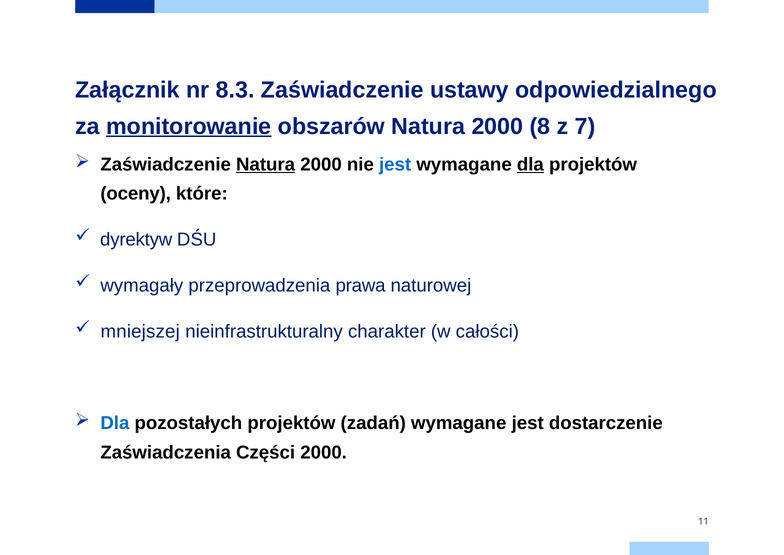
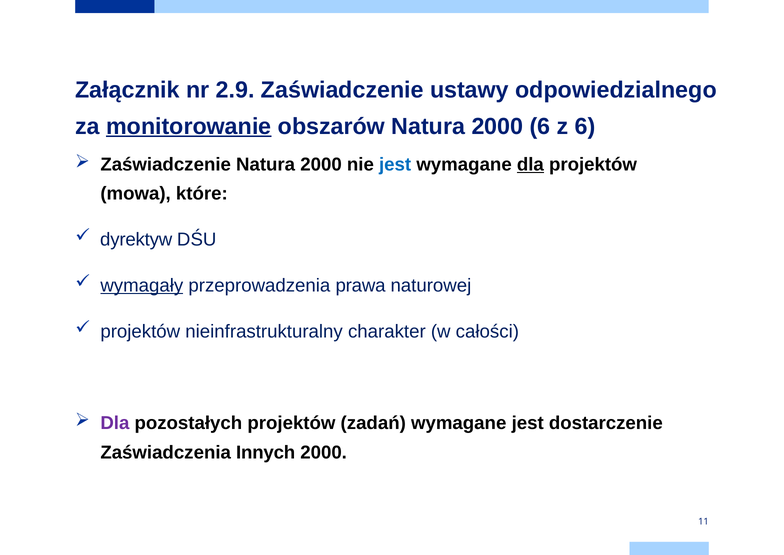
8.3: 8.3 -> 2.9
2000 8: 8 -> 6
z 7: 7 -> 6
Natura at (266, 164) underline: present -> none
oceny: oceny -> mowa
wymagały underline: none -> present
mniejszej at (140, 331): mniejszej -> projektów
Dla at (115, 423) colour: blue -> purple
Części: Części -> Innych
